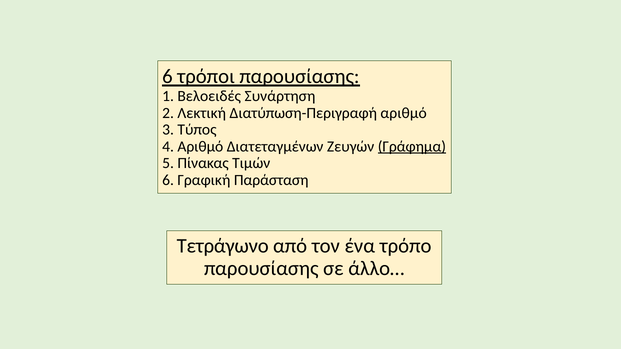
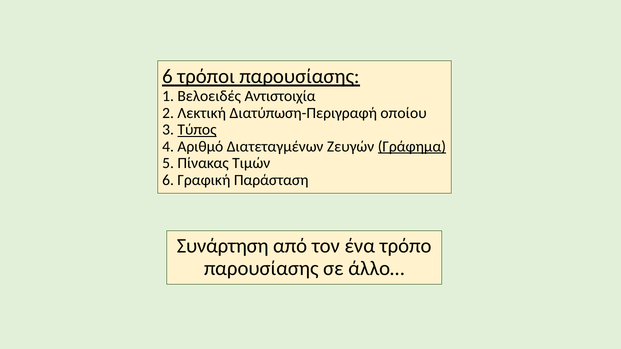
Συνάρτηση: Συνάρτηση -> Αντιστοιχία
Διατύπωση-Περιγραφή αριθμό: αριθμό -> οποίου
Τύπος underline: none -> present
Τετράγωνο: Τετράγωνο -> Συνάρτηση
